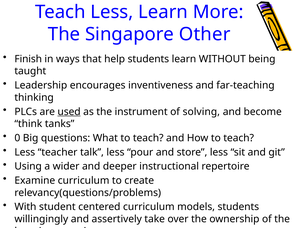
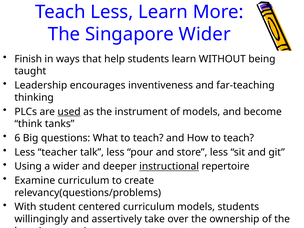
Singapore Other: Other -> Wider
of solving: solving -> models
0: 0 -> 6
instructional underline: none -> present
